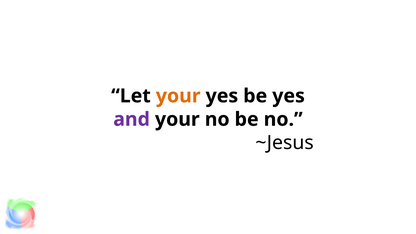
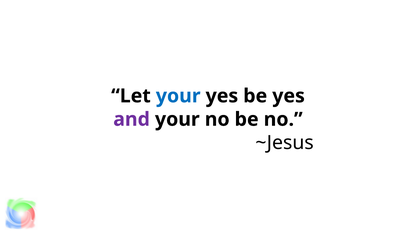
your at (178, 96) colour: orange -> blue
